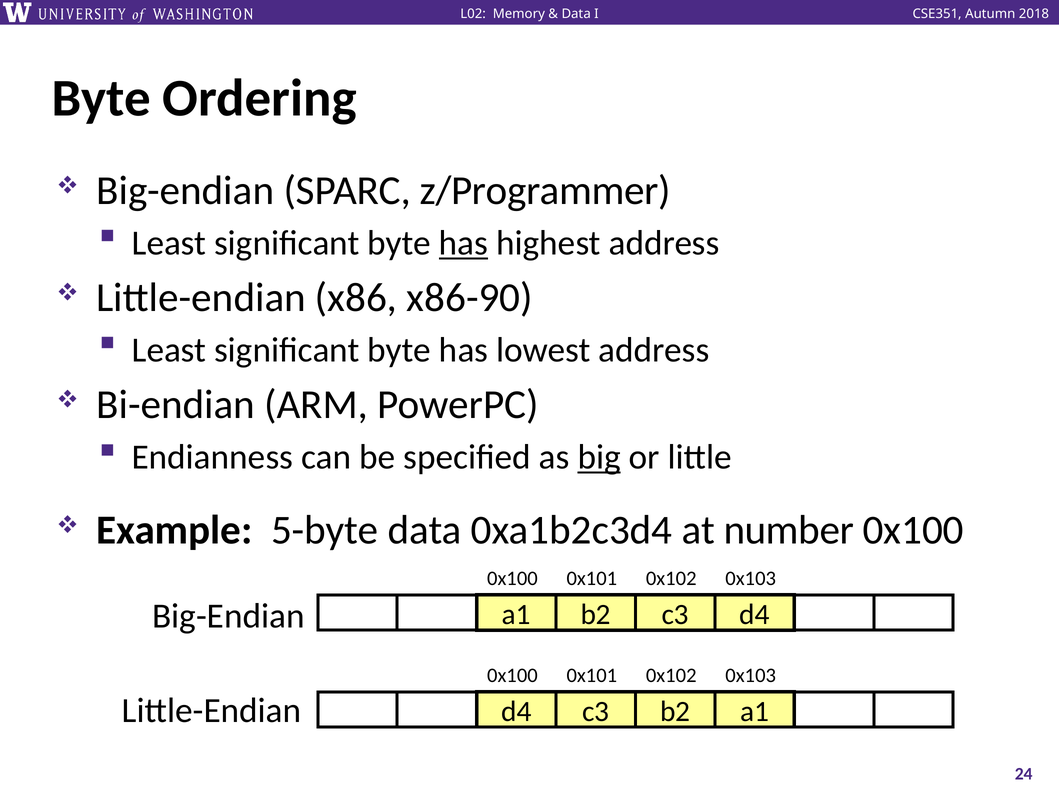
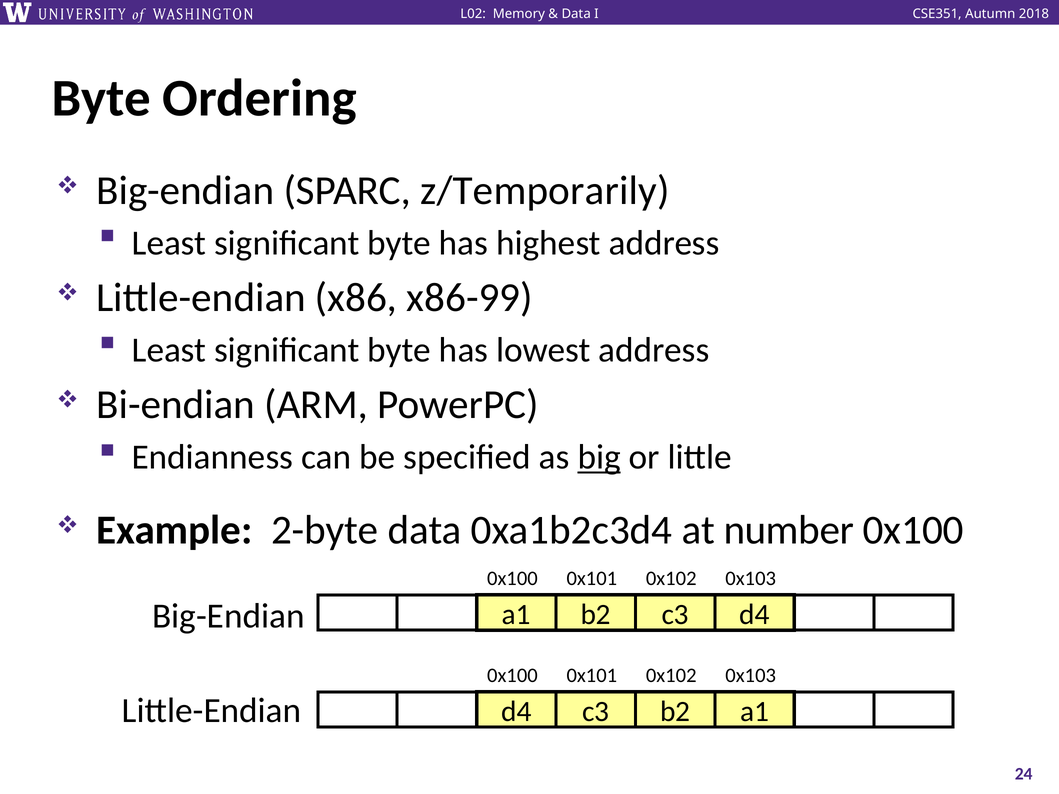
z/Programmer: z/Programmer -> z/Temporarily
has at (463, 243) underline: present -> none
x86-90: x86-90 -> x86-99
5-byte: 5-byte -> 2-byte
